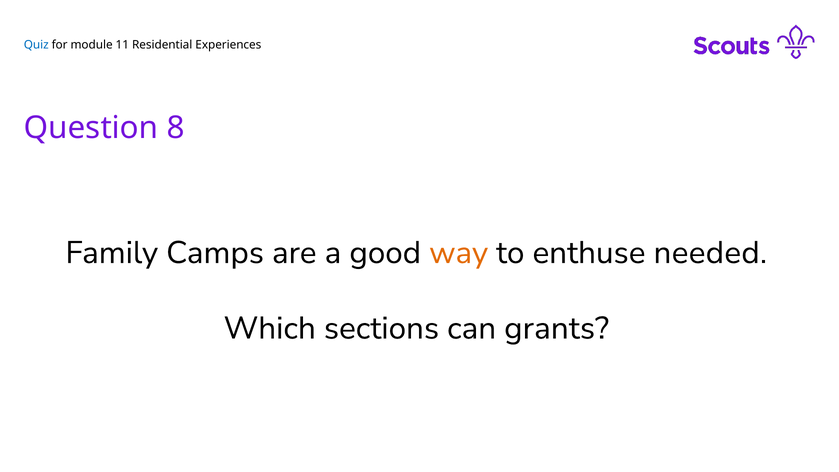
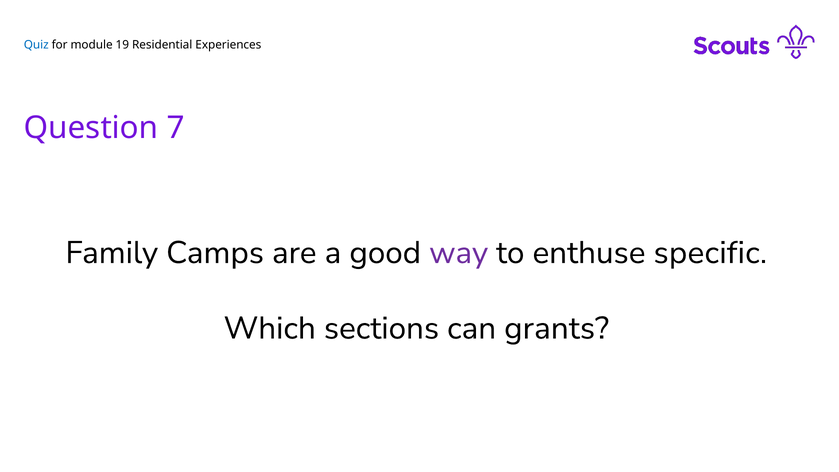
11: 11 -> 19
8: 8 -> 7
way colour: orange -> purple
needed: needed -> specific
